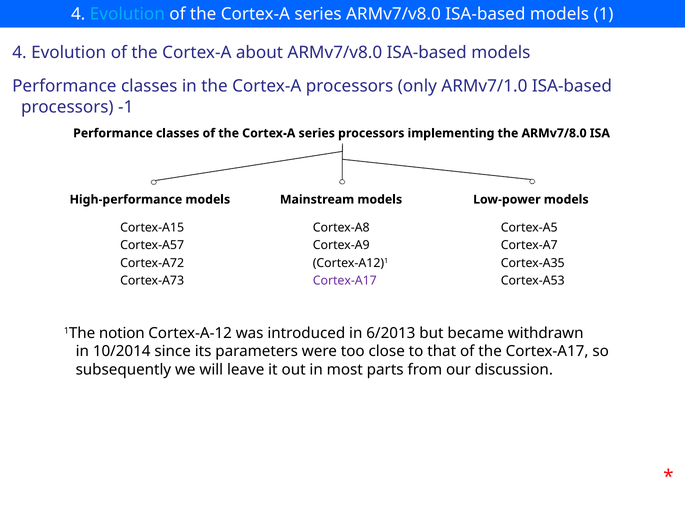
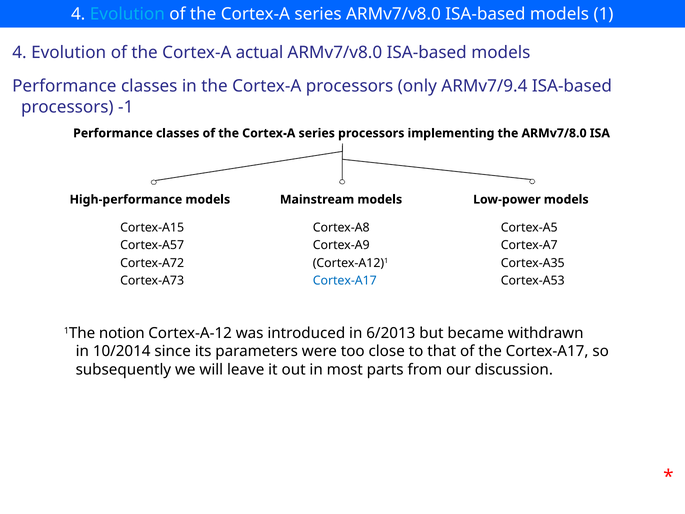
about: about -> actual
ARMv7/1.0: ARMv7/1.0 -> ARMv7/9.4
Cortex-A17 at (345, 281) colour: purple -> blue
